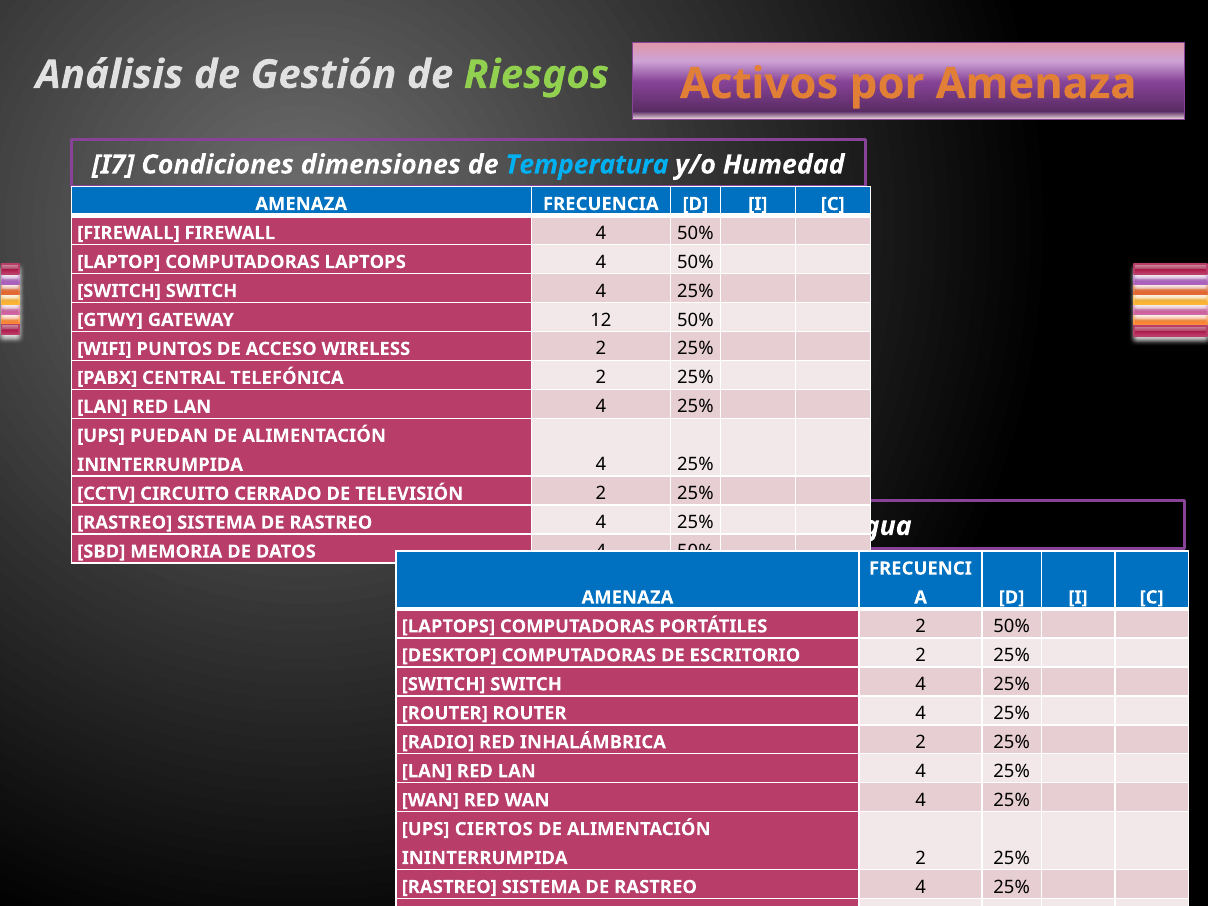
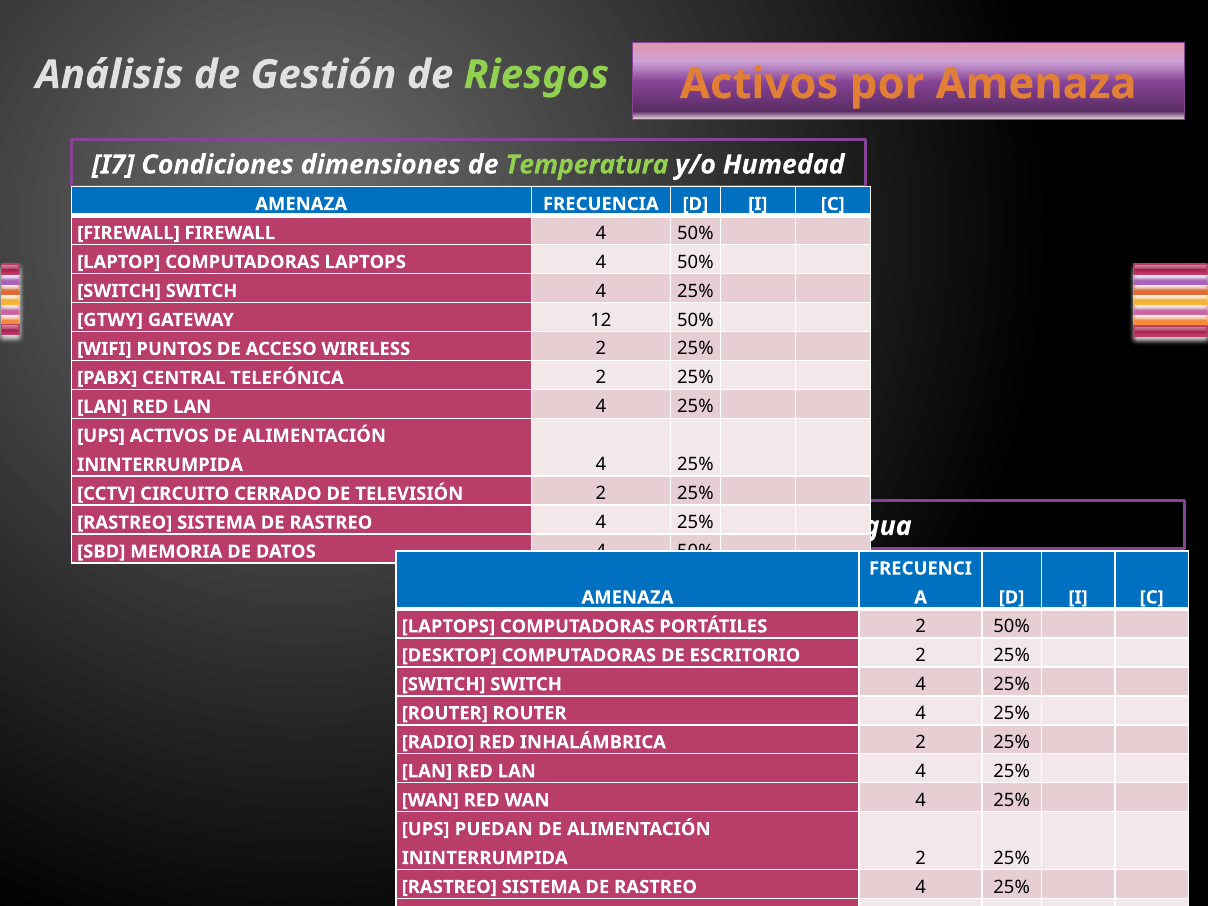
Temperatura colour: light blue -> light green
UPS PUEDAN: PUEDAN -> ACTIVOS
CIERTOS: CIERTOS -> PUEDAN
